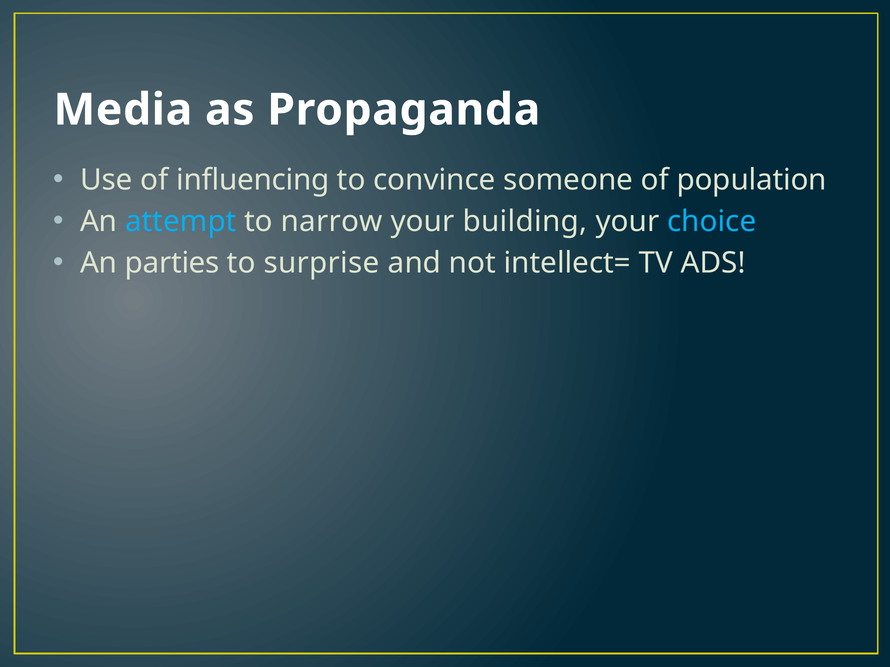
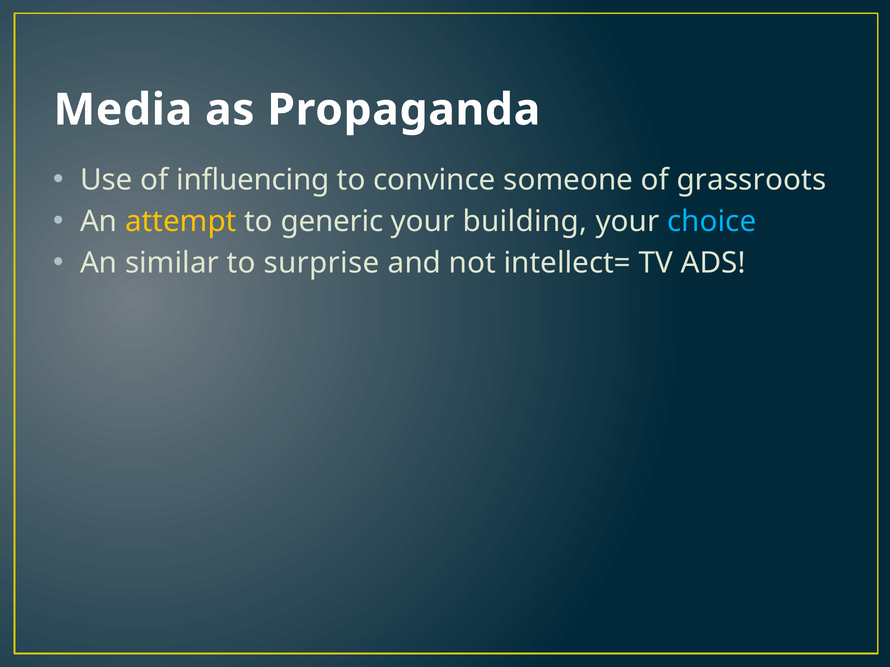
population: population -> grassroots
attempt colour: light blue -> yellow
narrow: narrow -> generic
parties: parties -> similar
